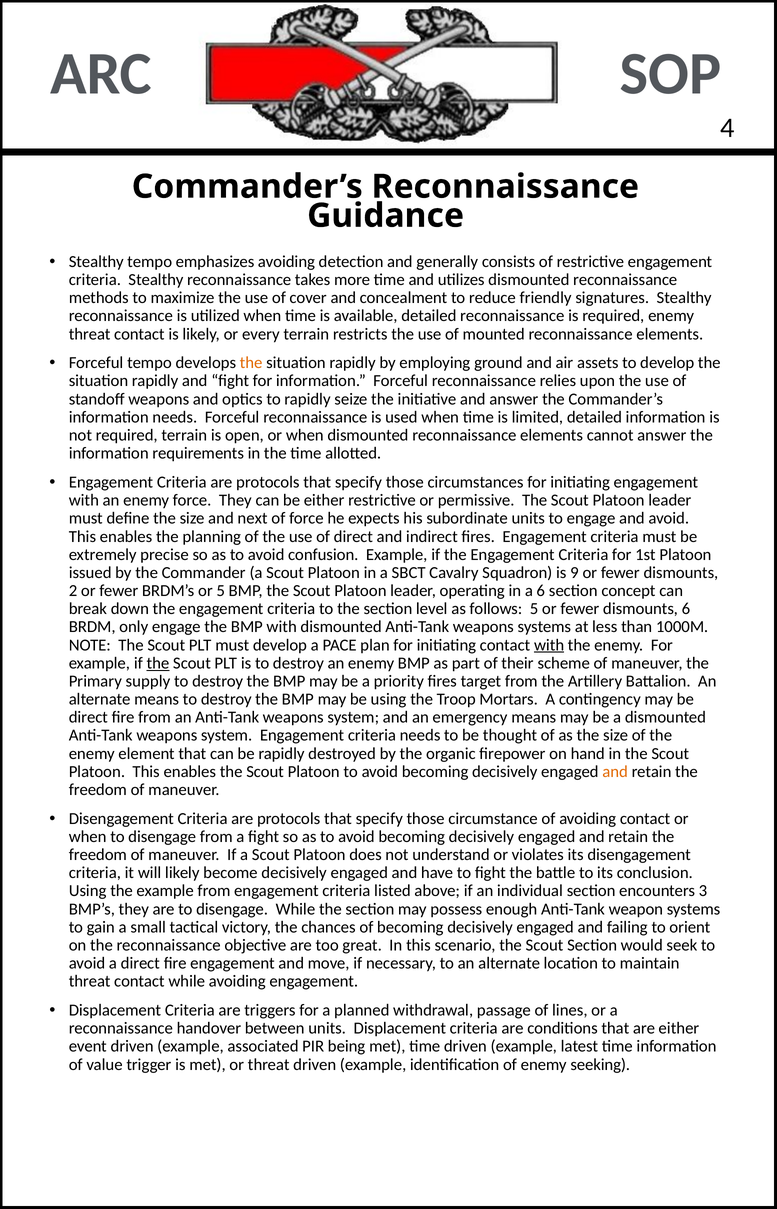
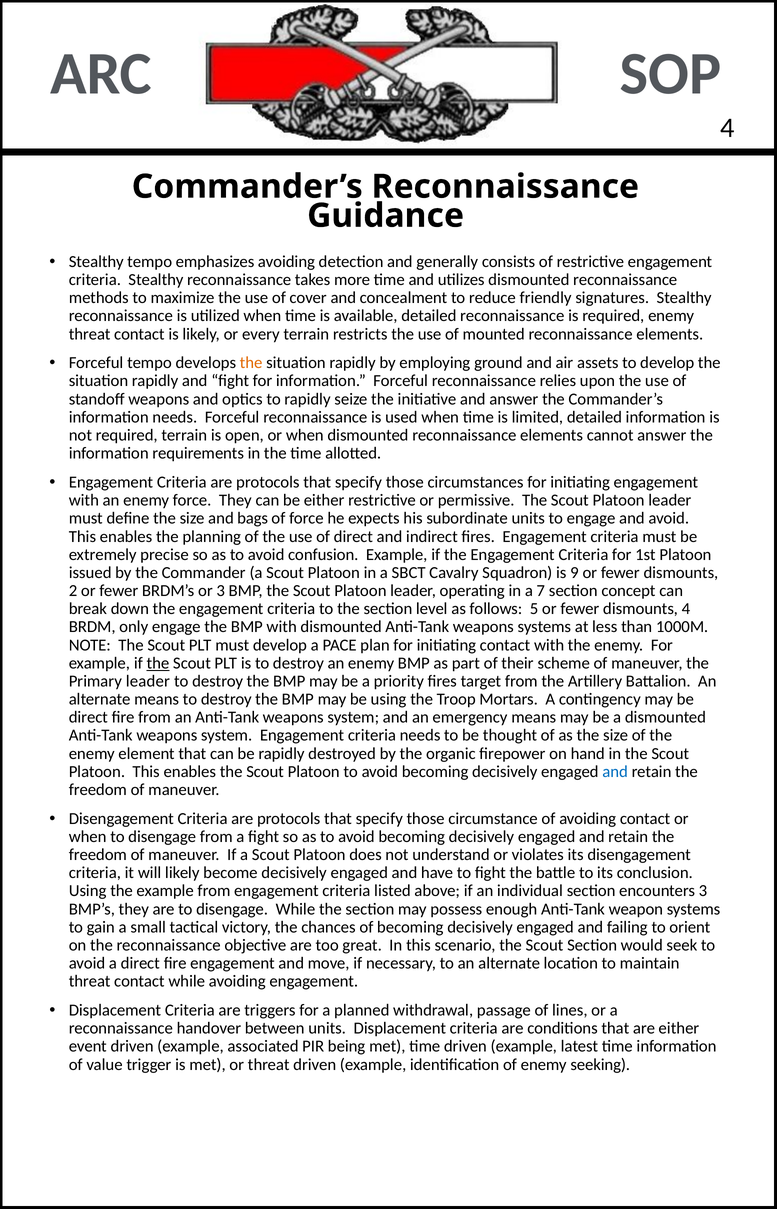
next: next -> bags
or 5: 5 -> 3
a 6: 6 -> 7
dismounts 6: 6 -> 4
with at (549, 645) underline: present -> none
Primary supply: supply -> leader
and at (615, 771) colour: orange -> blue
